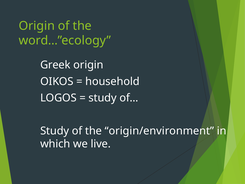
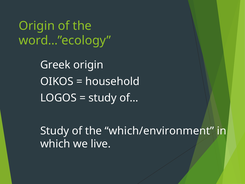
origin/environment: origin/environment -> which/environment
